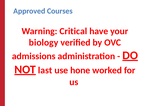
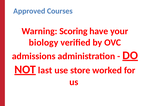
Critical: Critical -> Scoring
hone: hone -> store
